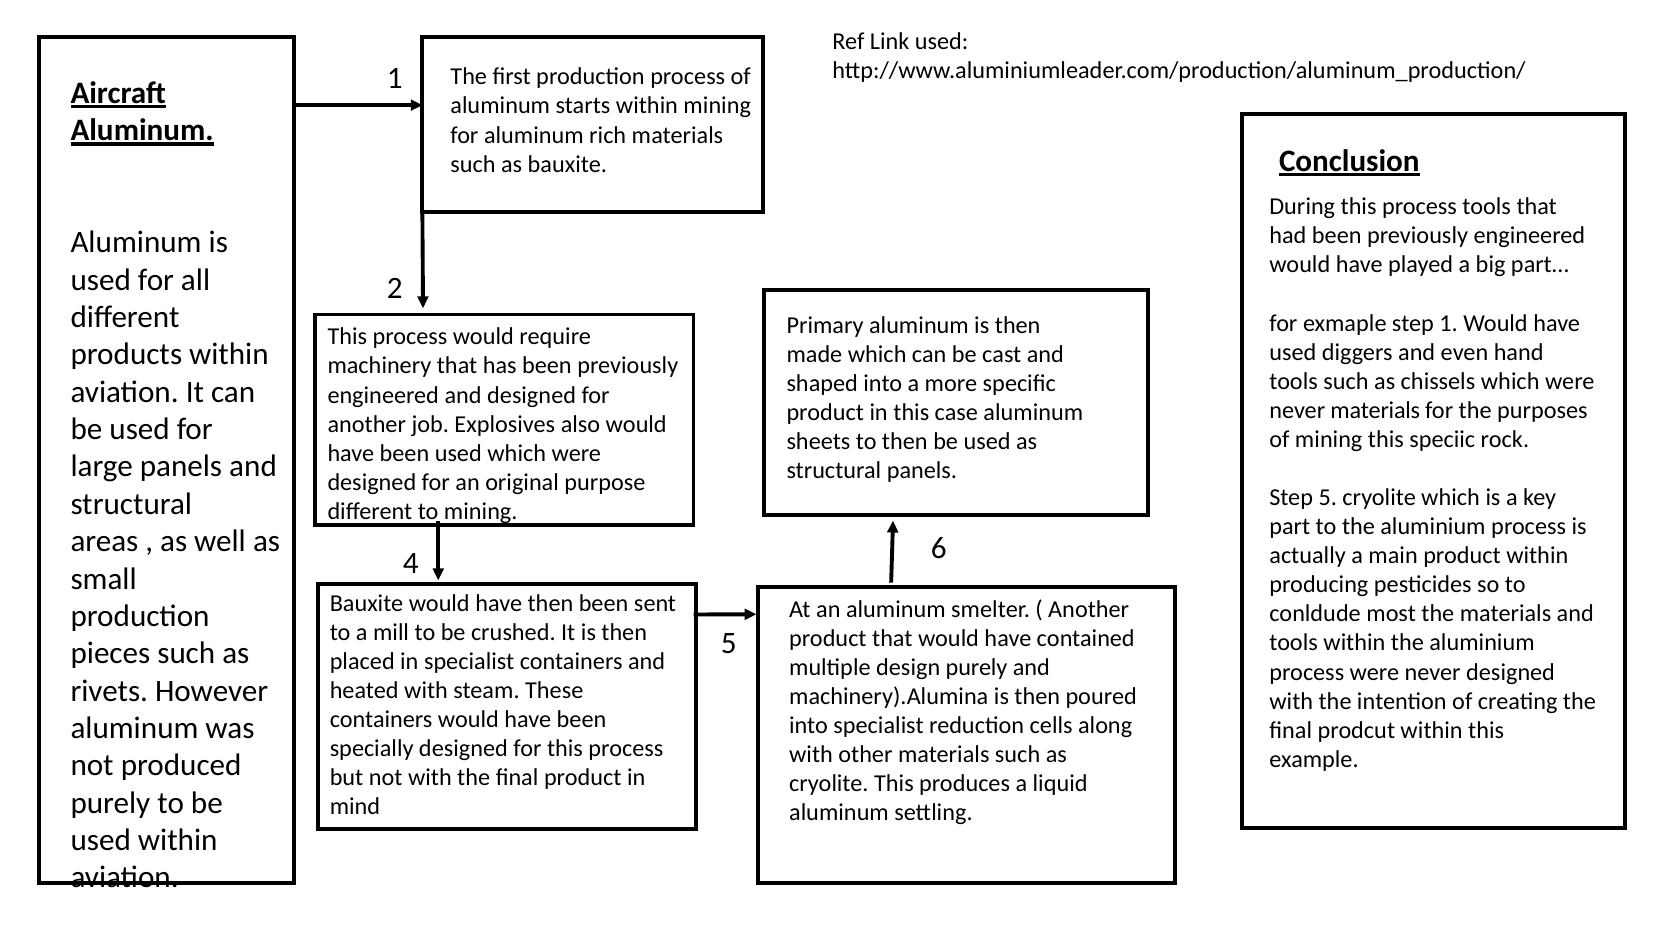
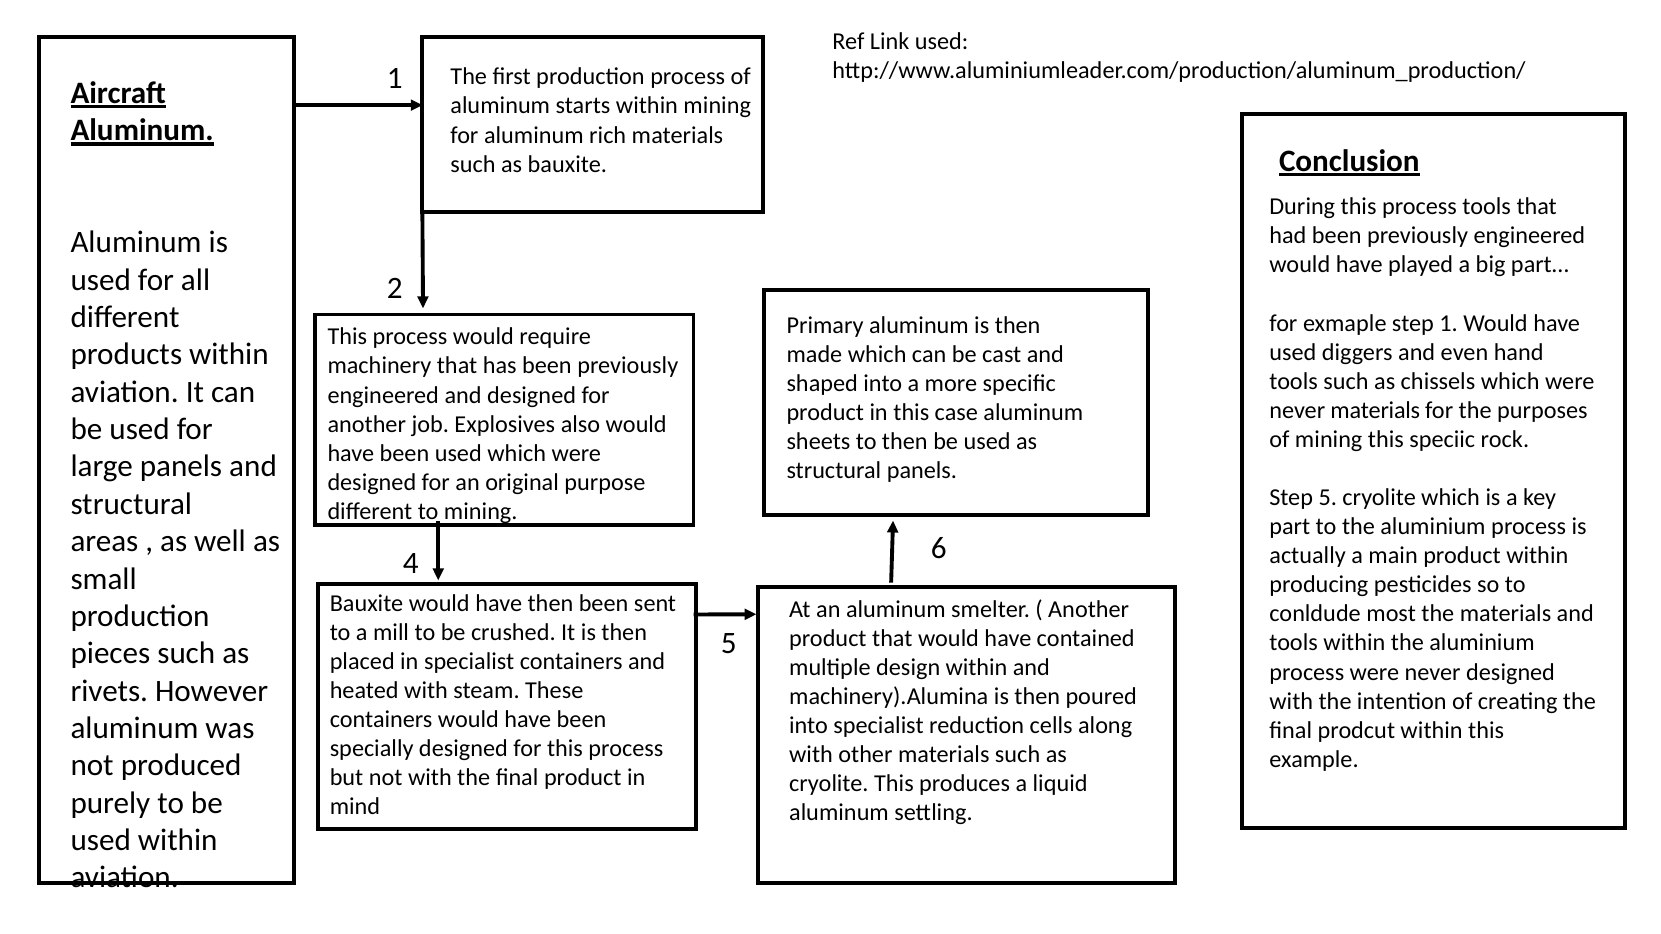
design purely: purely -> within
